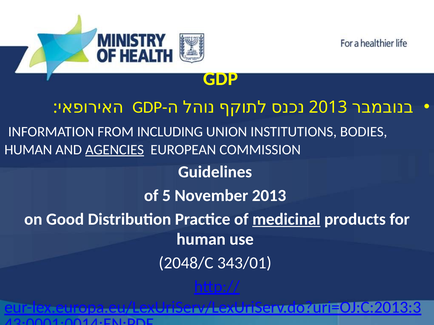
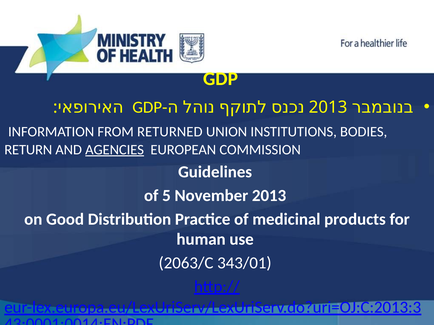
INCLUDING: INCLUDING -> RETURNED
HUMAN at (28, 150): HUMAN -> RETURN
medicinal underline: present -> none
2048/C: 2048/C -> 2063/C
